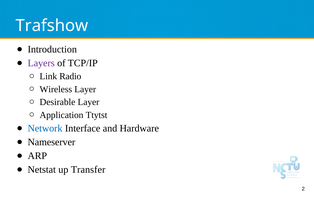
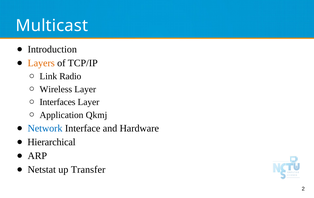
Trafshow: Trafshow -> Multicast
Layers colour: purple -> orange
Desirable: Desirable -> Interfaces
Ttytst: Ttytst -> Qkmj
Nameserver: Nameserver -> Hierarchical
